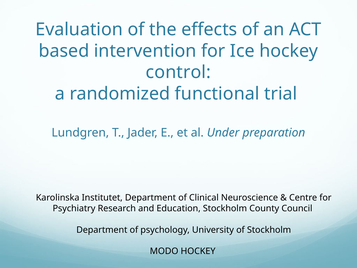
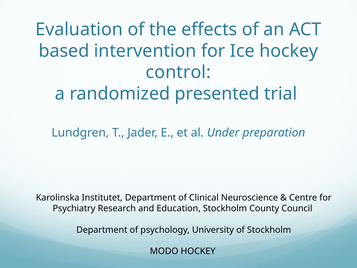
functional: functional -> presented
